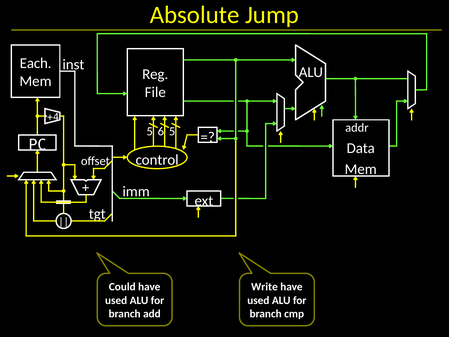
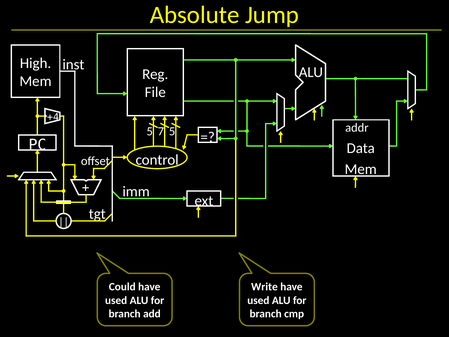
Each: Each -> High
6: 6 -> 7
